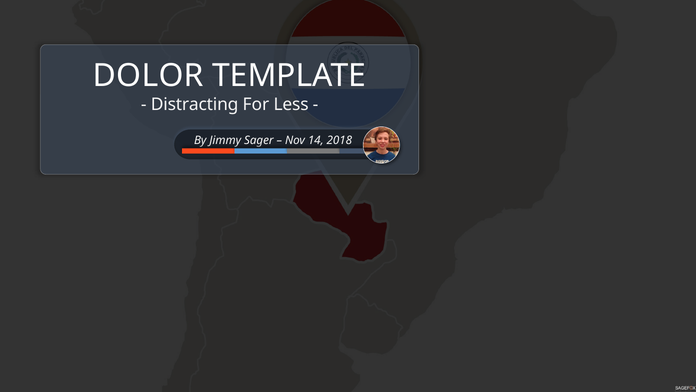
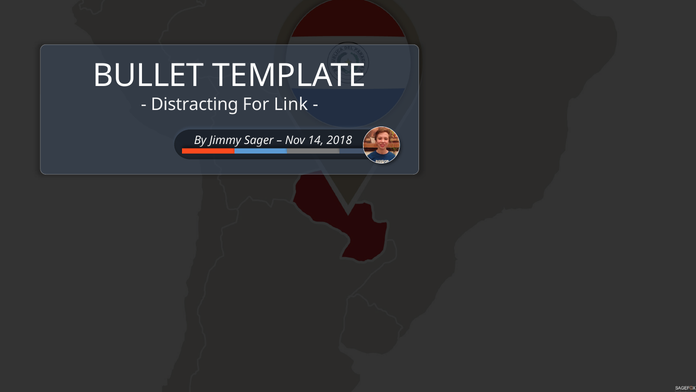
DOLOR: DOLOR -> BULLET
Less: Less -> Link
